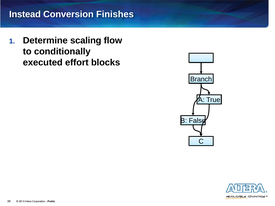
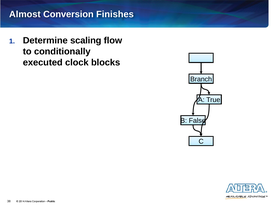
Instead: Instead -> Almost
effort: effort -> clock
